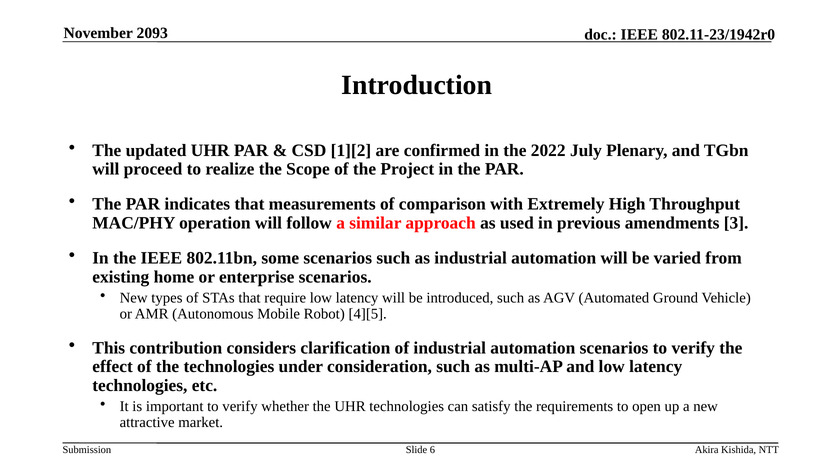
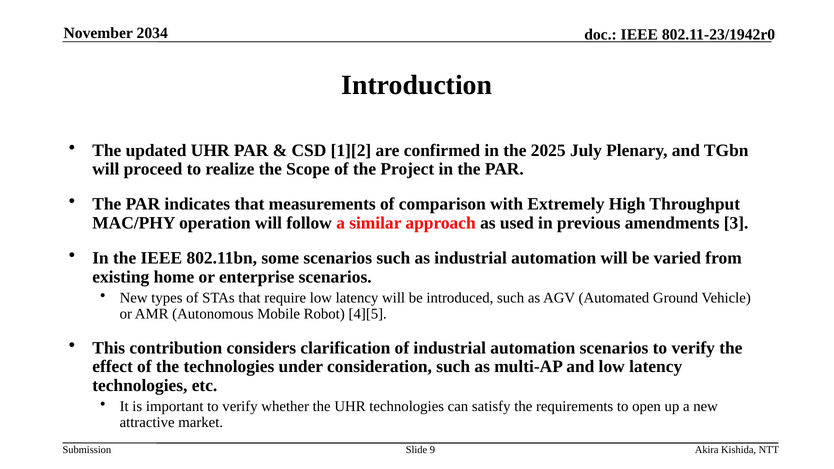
2093: 2093 -> 2034
2022: 2022 -> 2025
6: 6 -> 9
